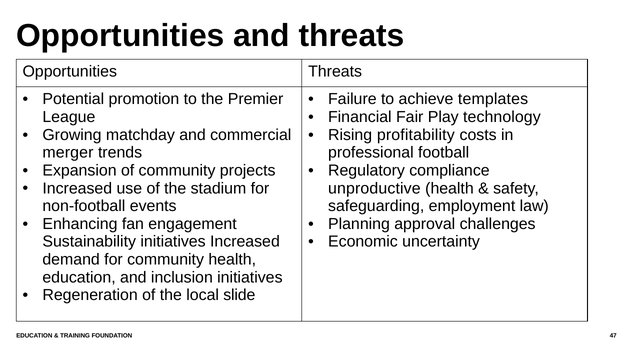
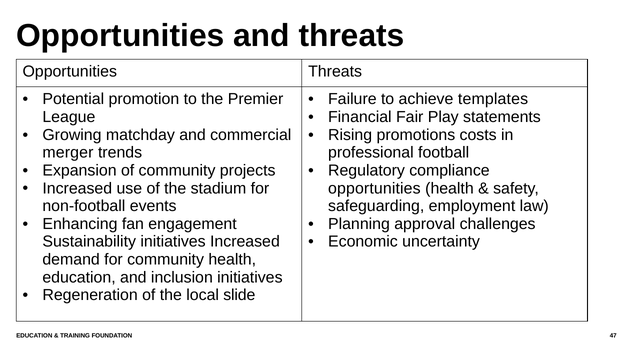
technology: technology -> statements
profitability: profitability -> promotions
unproductive at (374, 188): unproductive -> opportunities
